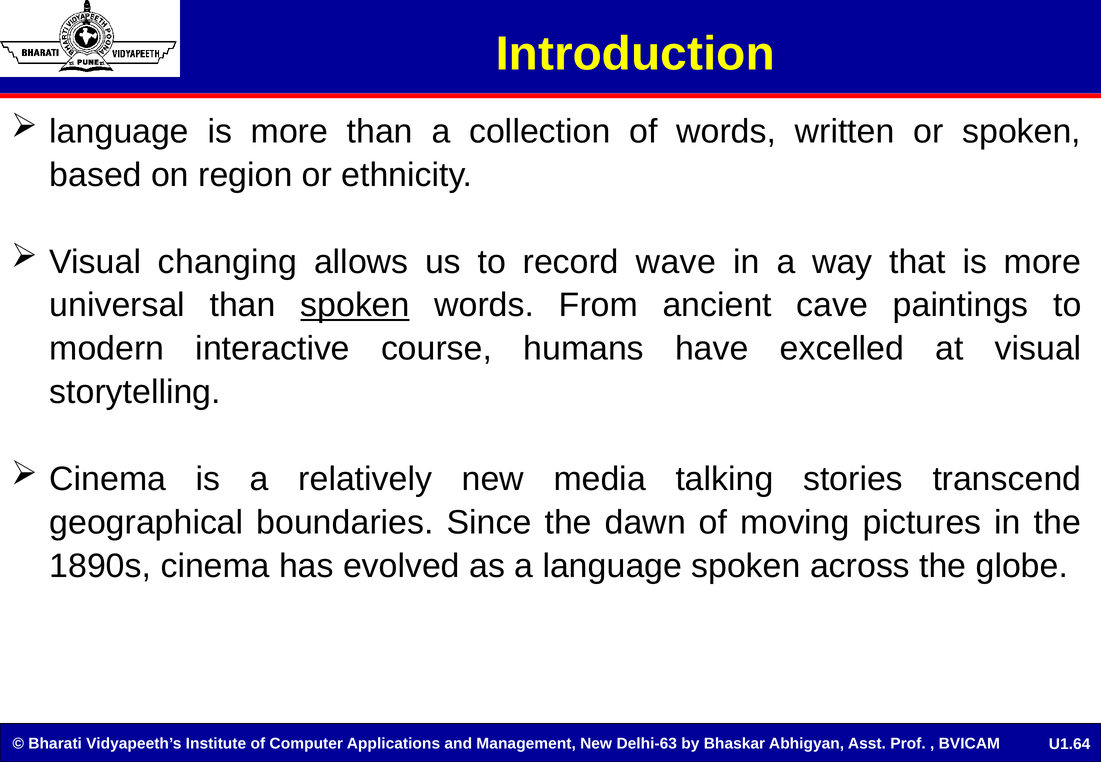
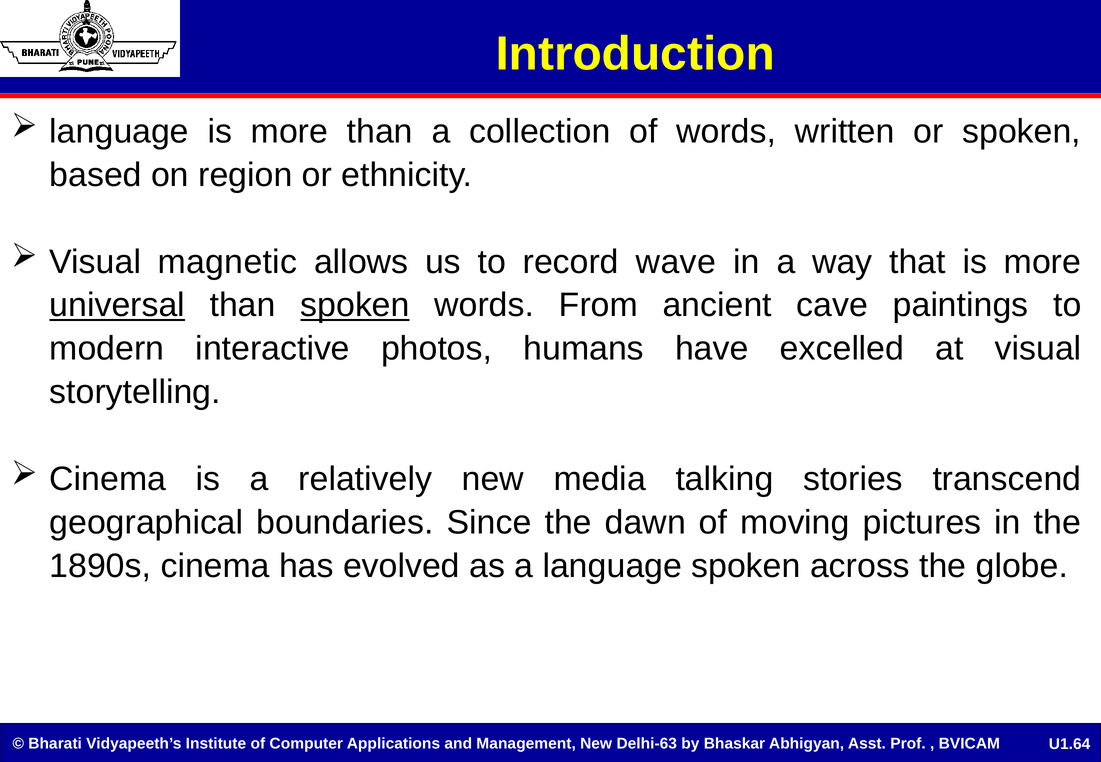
changing: changing -> magnetic
universal underline: none -> present
course: course -> photos
